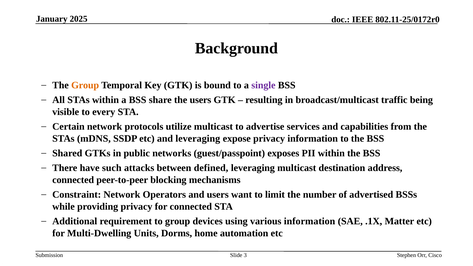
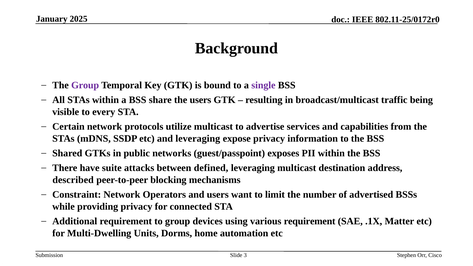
Group at (85, 85) colour: orange -> purple
such: such -> suite
connected at (73, 180): connected -> described
various information: information -> requirement
